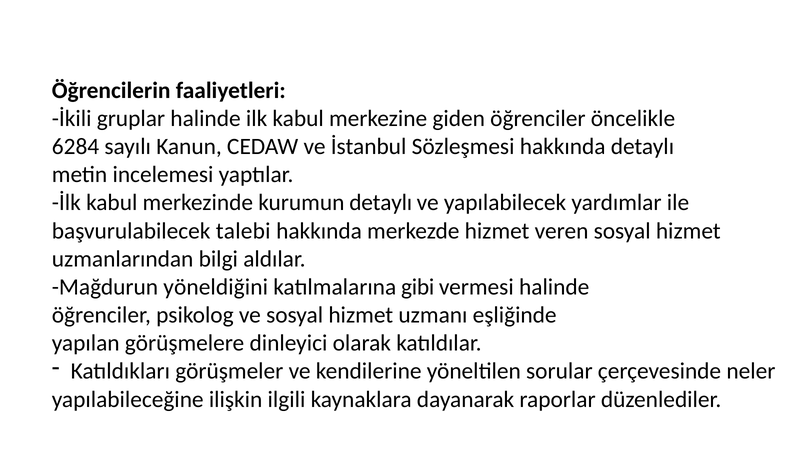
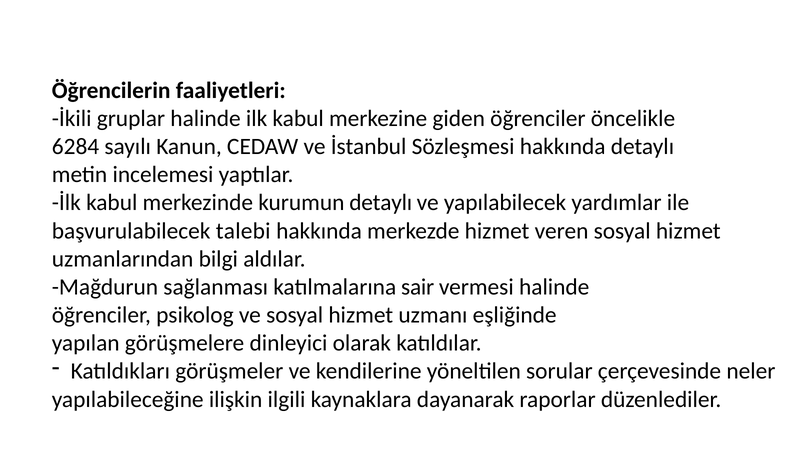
yöneldiğini: yöneldiğini -> sağlanması
gibi: gibi -> sair
